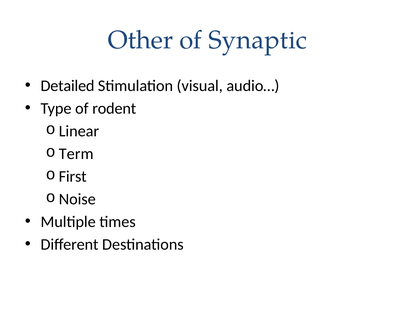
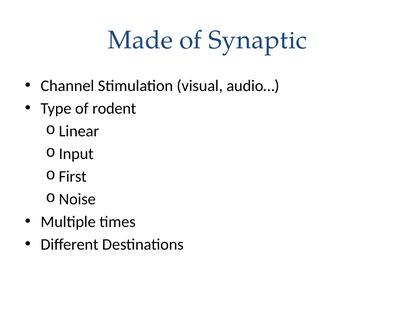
Other: Other -> Made
Detailed: Detailed -> Channel
Term: Term -> Input
